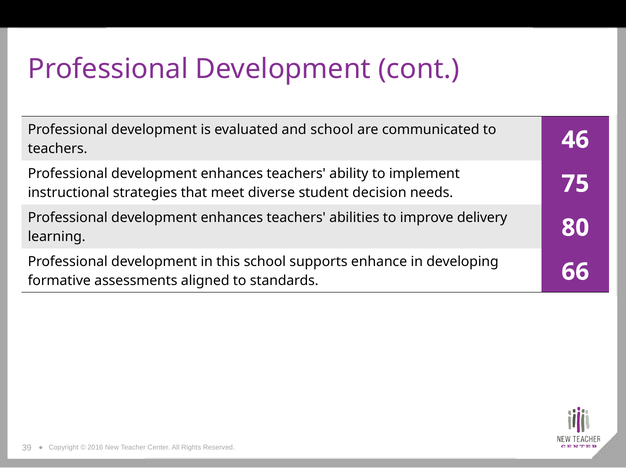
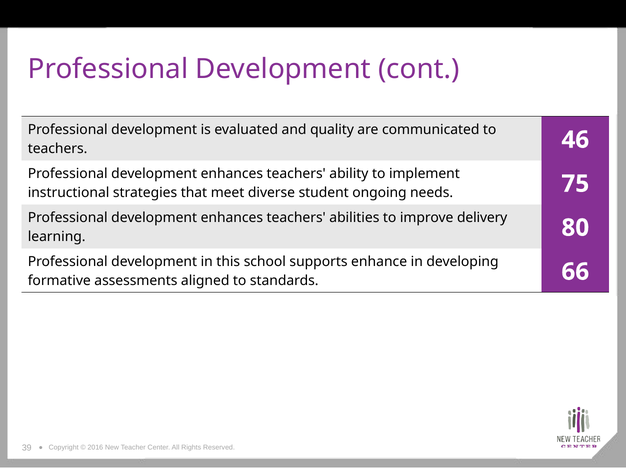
and school: school -> quality
decision: decision -> ongoing
